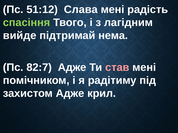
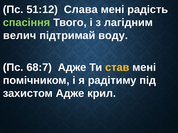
вийде: вийде -> велич
нема: нема -> воду
82:7: 82:7 -> 68:7
став colour: pink -> yellow
